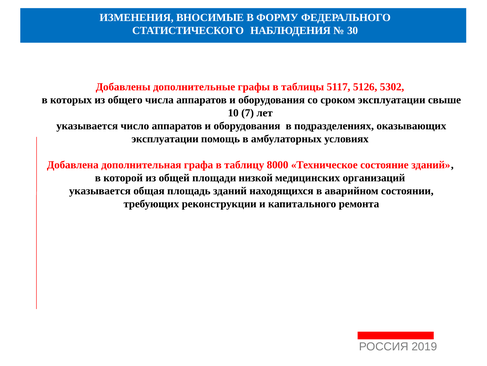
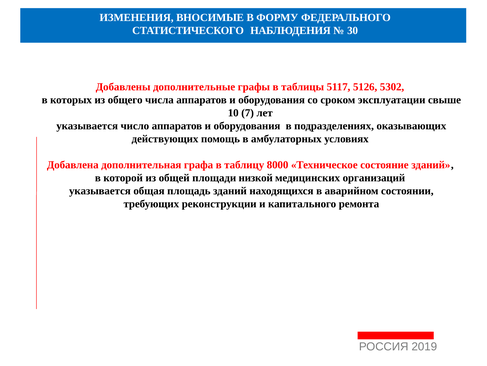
эксплуатации at (165, 139): эксплуатации -> действующих
